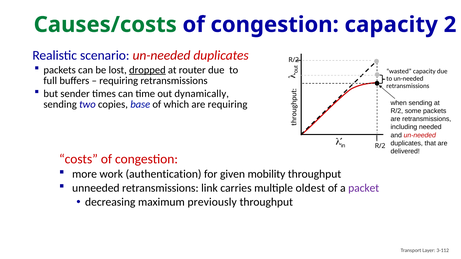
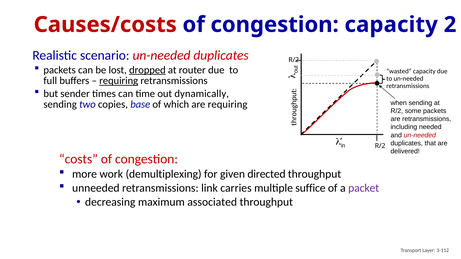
Causes/costs colour: green -> red
requiring at (119, 81) underline: none -> present
authentication: authentication -> demultiplexing
mobility: mobility -> directed
oldest: oldest -> suffice
previously: previously -> associated
